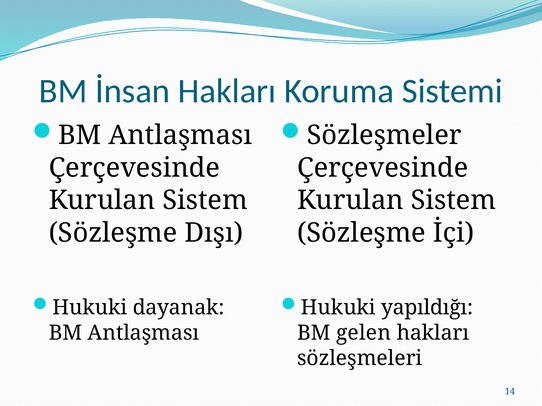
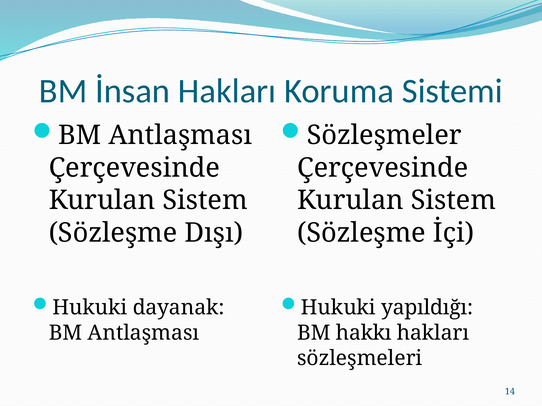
gelen: gelen -> hakkı
